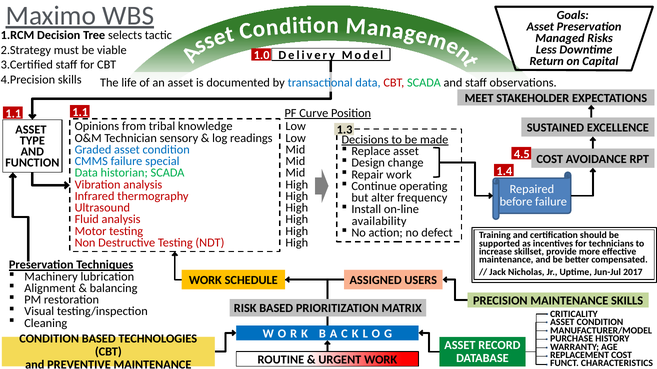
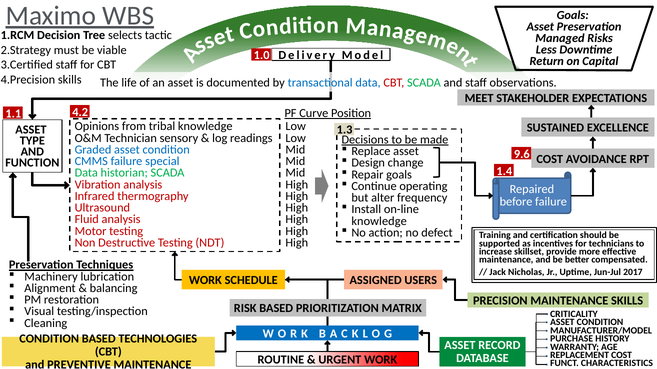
1.1 at (80, 112): 1.1 -> 4.2
4.5: 4.5 -> 9.6
Repair work: work -> goals
availability at (379, 221): availability -> knowledge
